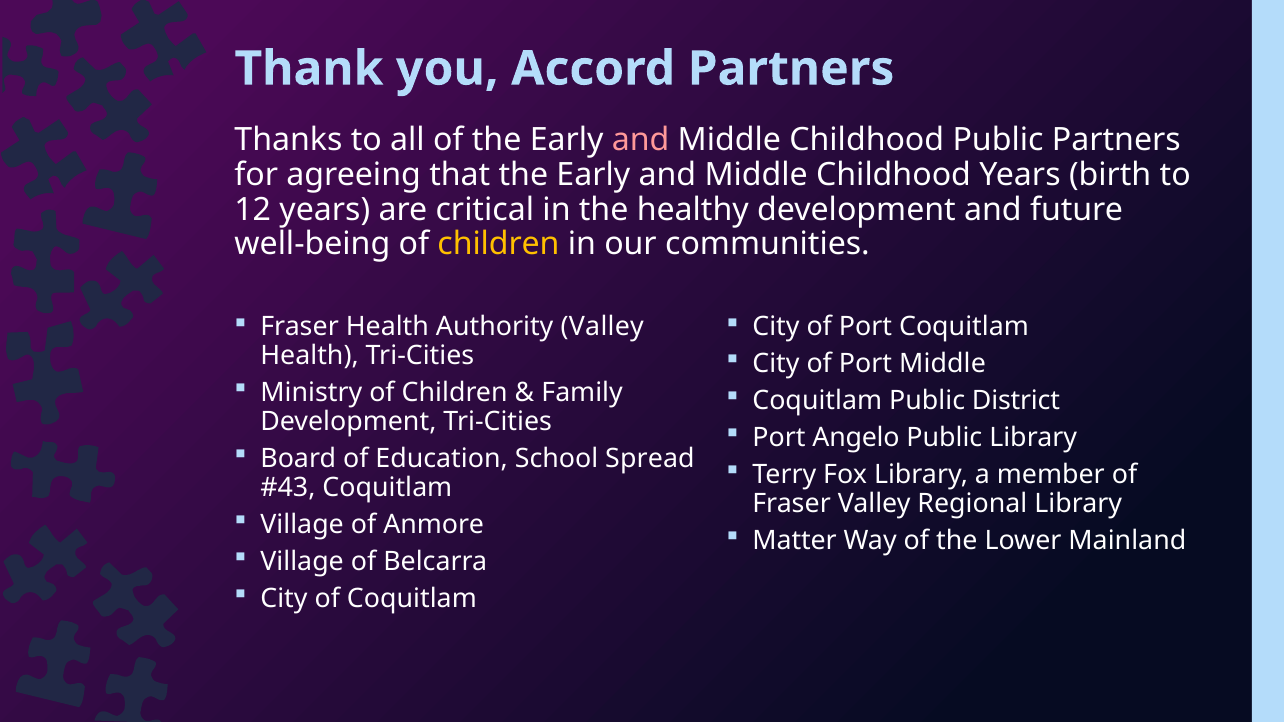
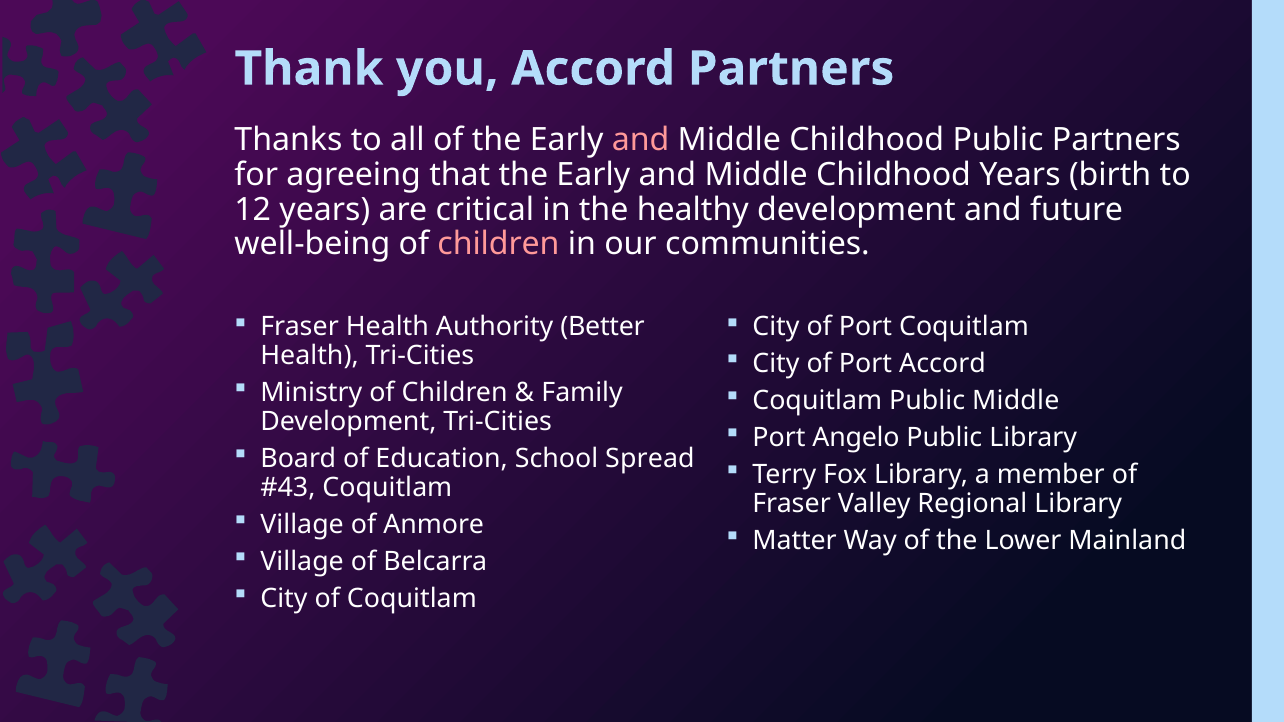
children at (499, 244) colour: yellow -> pink
Authority Valley: Valley -> Better
Port Middle: Middle -> Accord
Public District: District -> Middle
